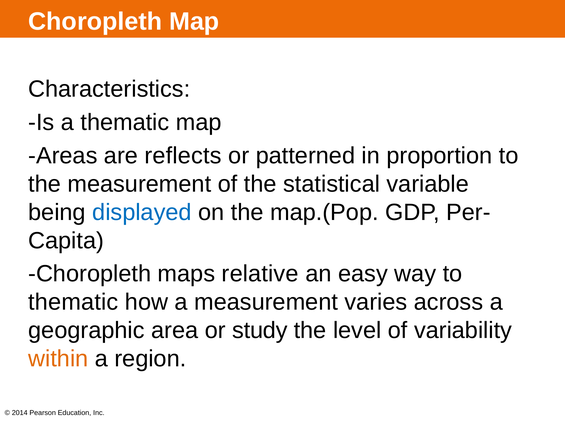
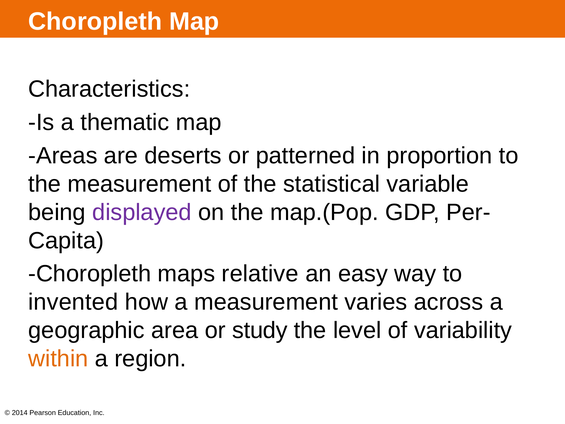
reflects: reflects -> deserts
displayed colour: blue -> purple
thematic at (73, 302): thematic -> invented
